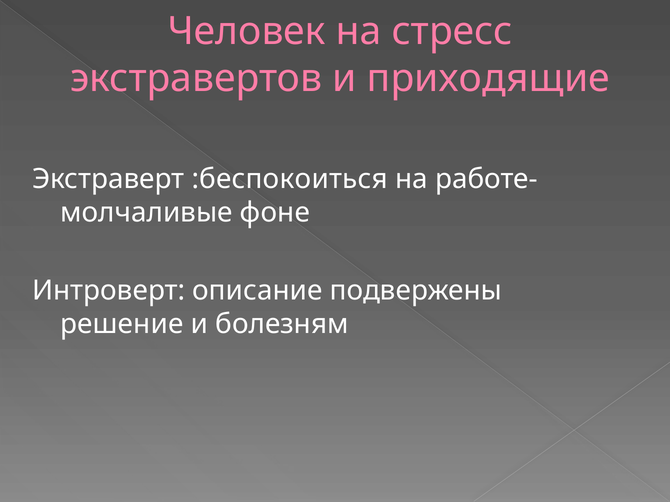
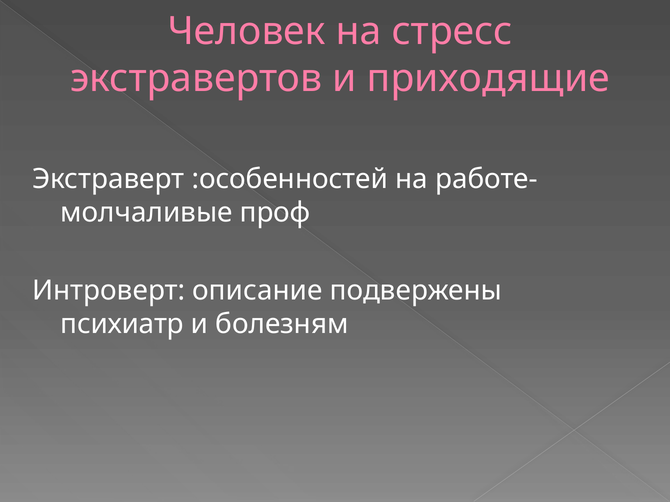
:беспокоиться: :беспокоиться -> :особенностей
фоне: фоне -> проф
решение: решение -> психиатр
